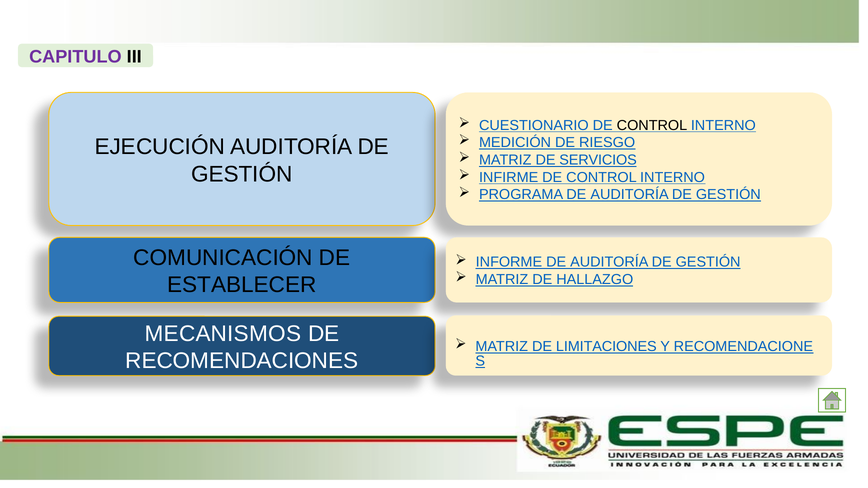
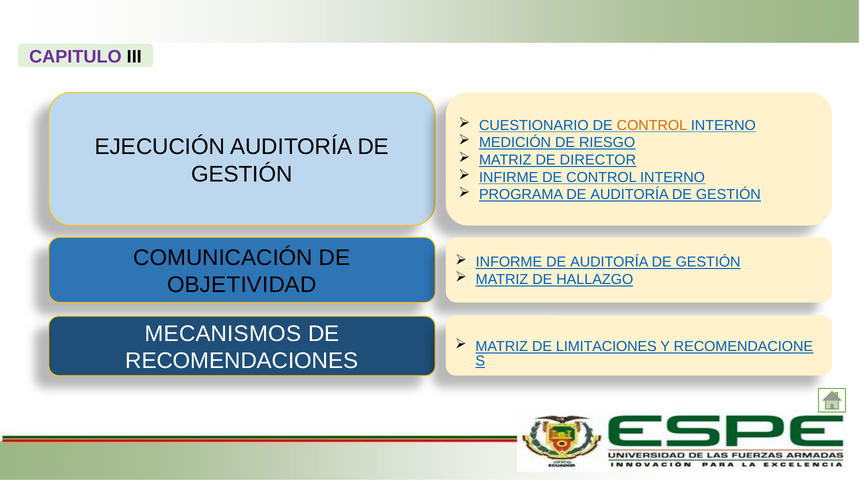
CONTROL at (652, 125) colour: black -> orange
SERVICIOS: SERVICIOS -> DIRECTOR
ESTABLECER: ESTABLECER -> OBJETIVIDAD
